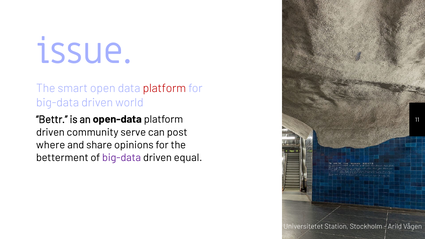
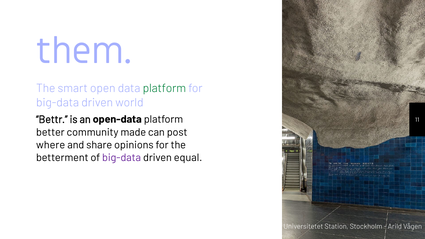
issue: issue -> them
platform at (164, 88) colour: red -> green
driven at (50, 132): driven -> better
serve: serve -> made
